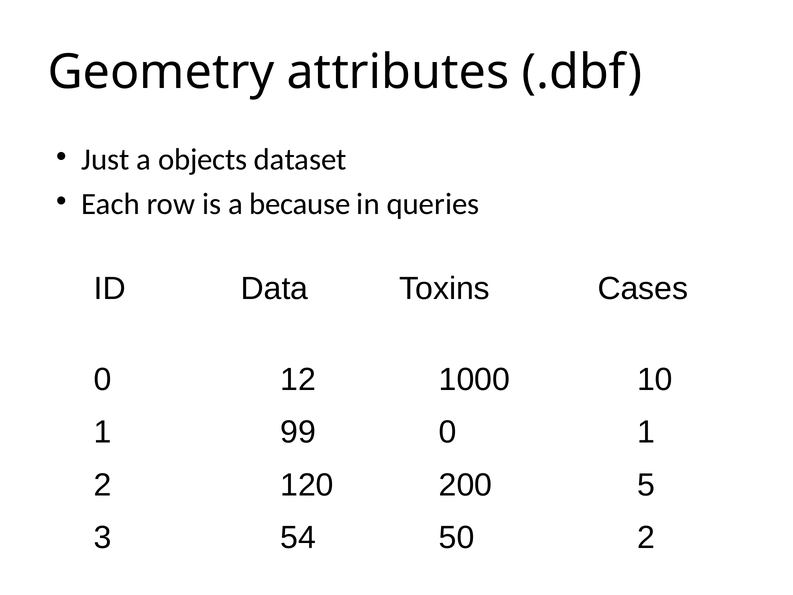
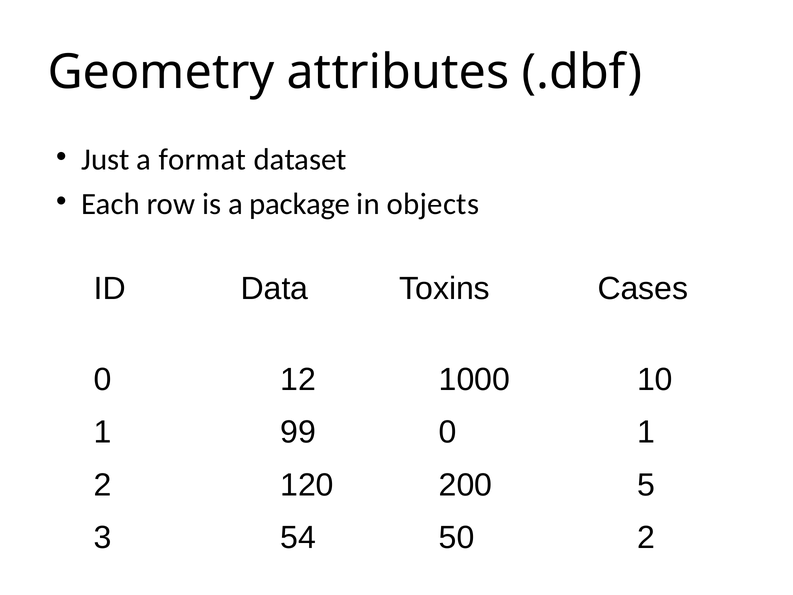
objects: objects -> format
because: because -> package
queries: queries -> objects
